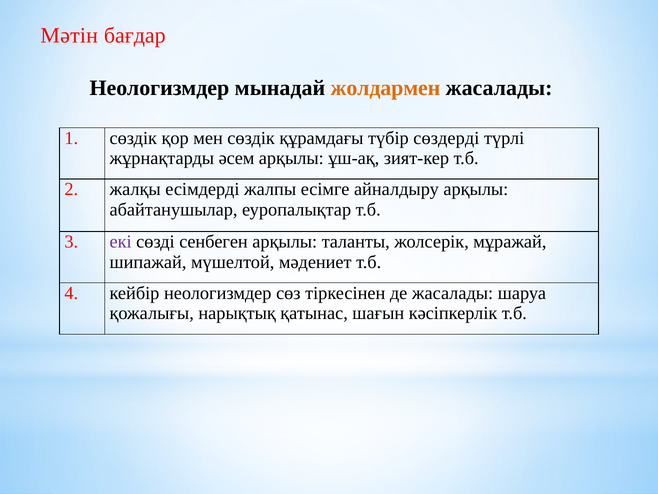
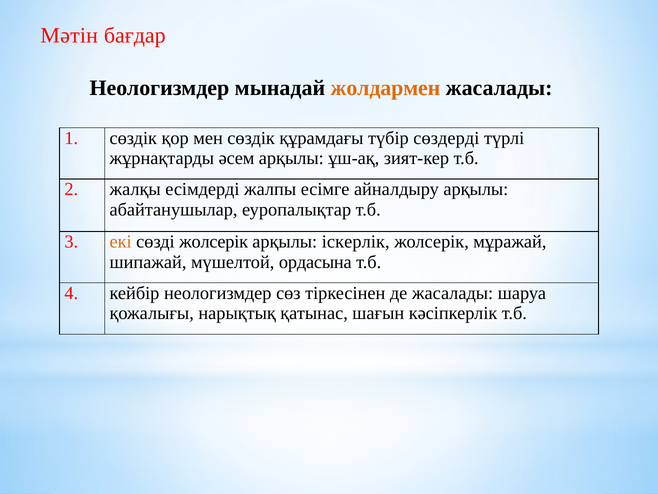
екі colour: purple -> orange
сөзді сенбеген: сенбеген -> жолсерік
таланты: таланты -> іскерлік
мәдениет: мәдениет -> ордасына
